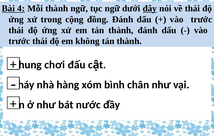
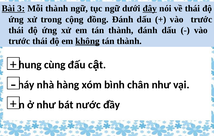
4: 4 -> 3
không underline: none -> present
chơi: chơi -> cùng
